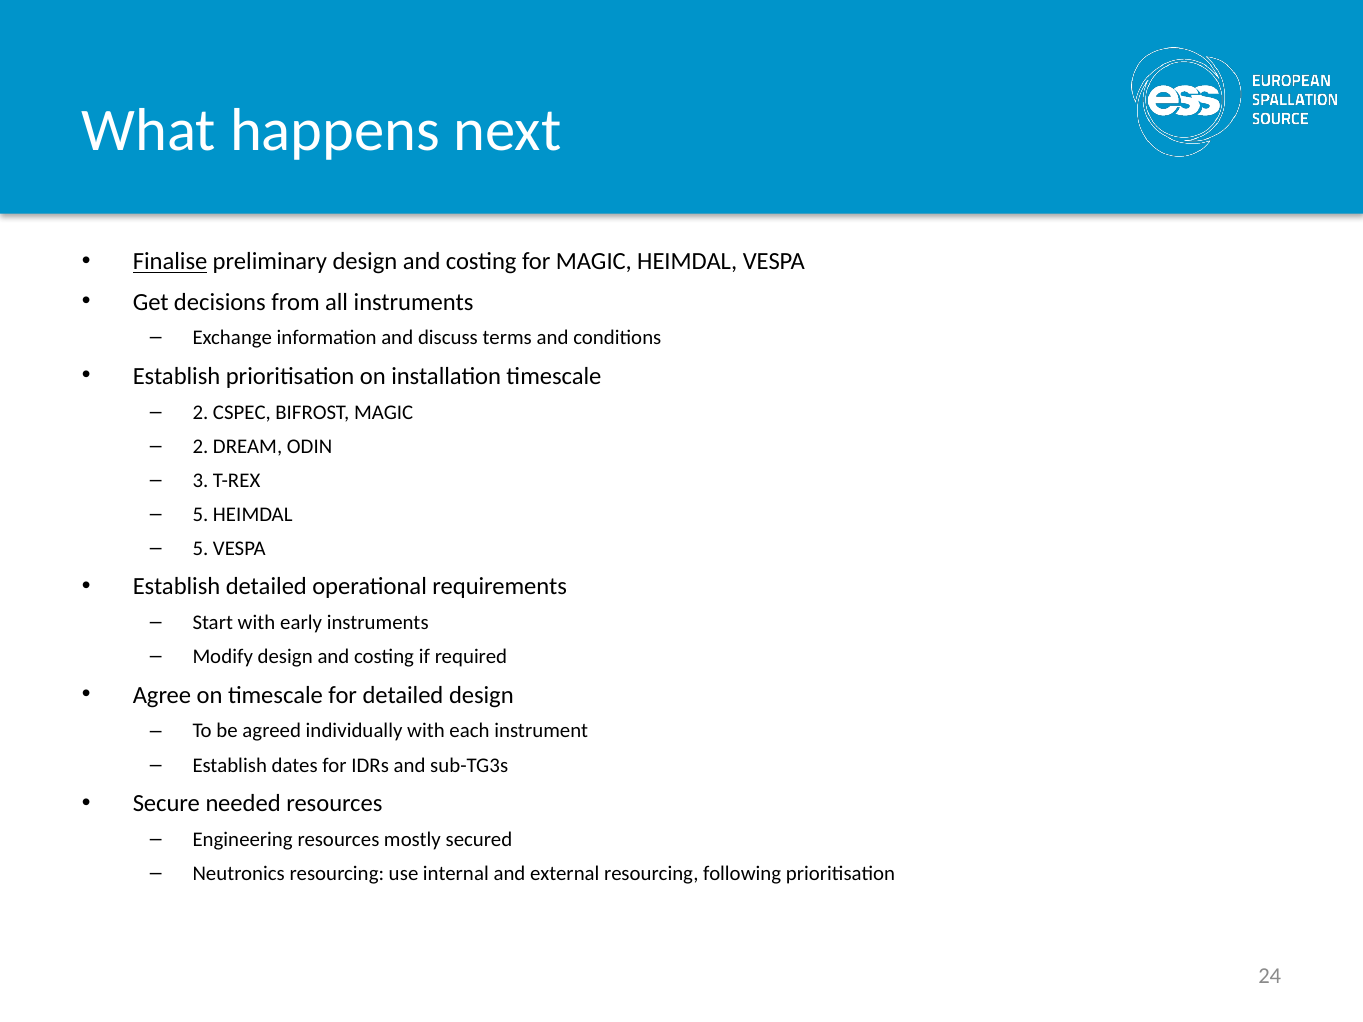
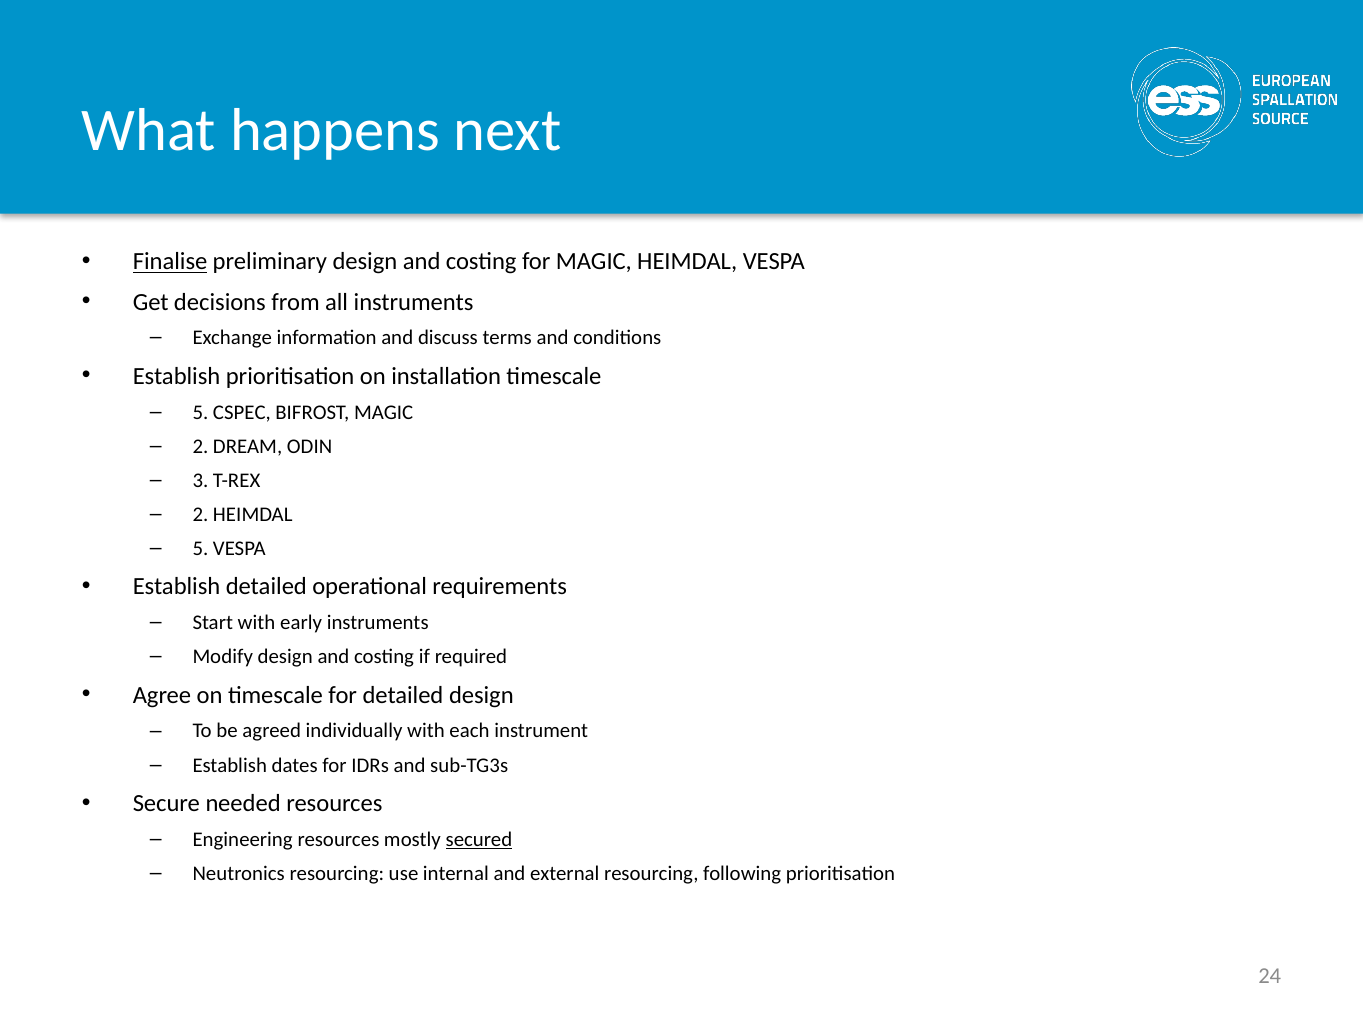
2 at (200, 412): 2 -> 5
5 at (200, 515): 5 -> 2
secured underline: none -> present
